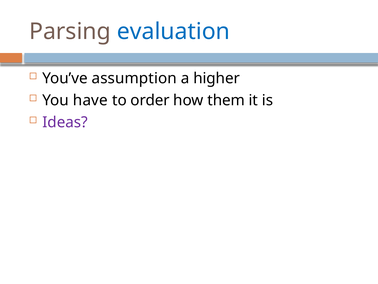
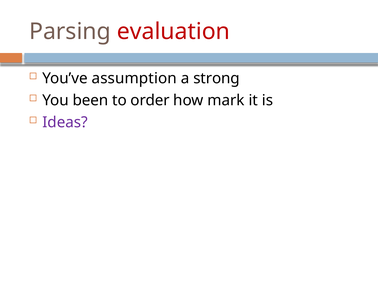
evaluation colour: blue -> red
higher: higher -> strong
have: have -> been
them: them -> mark
